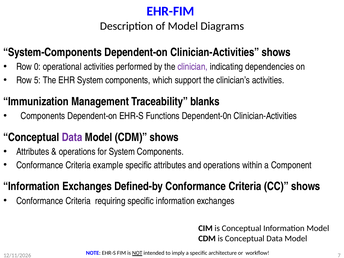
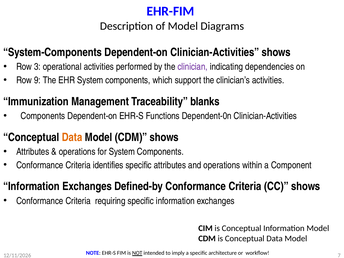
0: 0 -> 3
5: 5 -> 9
Data at (72, 137) colour: purple -> orange
example: example -> identifies
